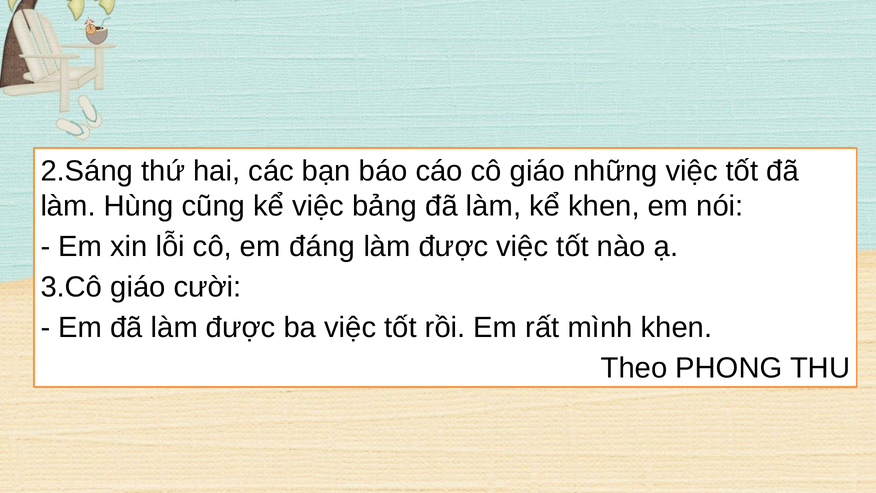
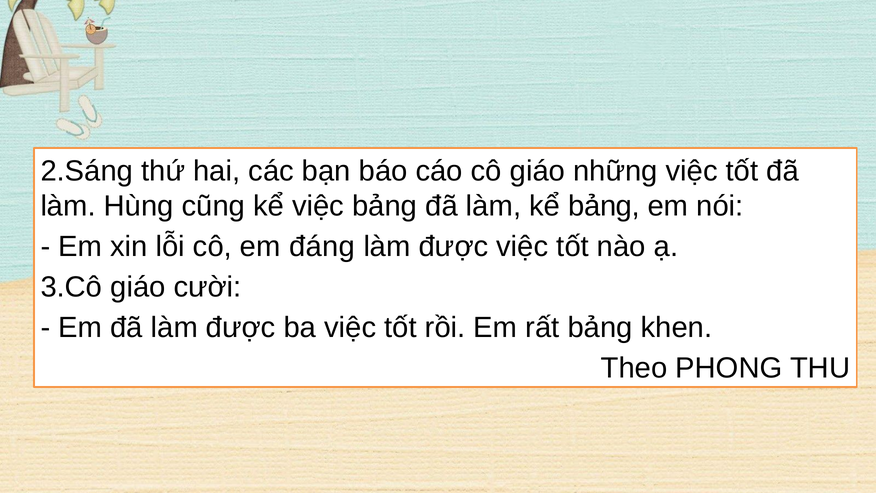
kể khen: khen -> bảng
rất mình: mình -> bảng
